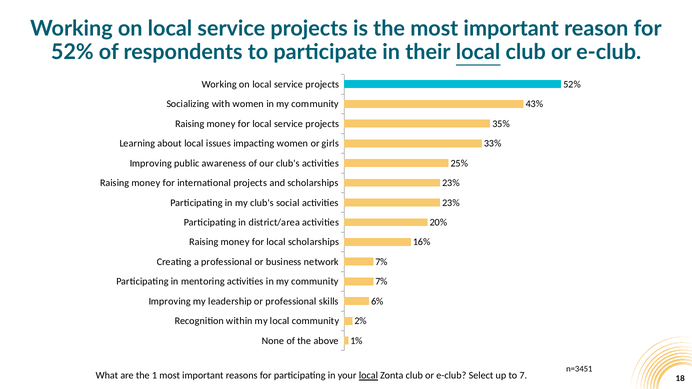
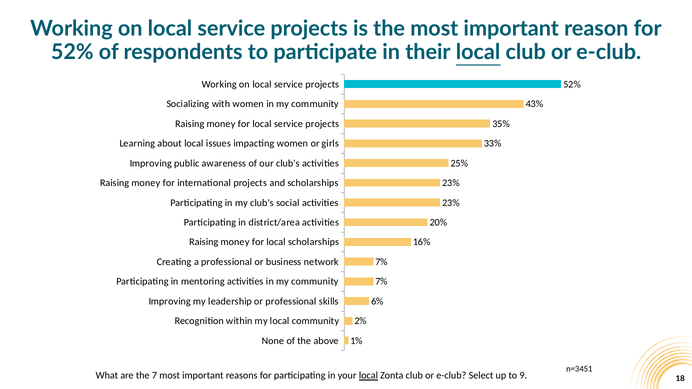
1: 1 -> 7
7: 7 -> 9
